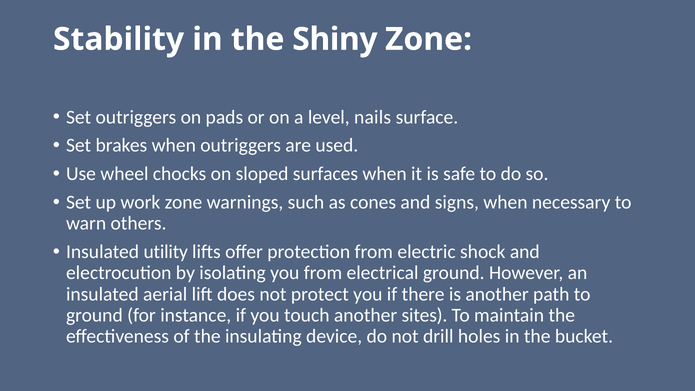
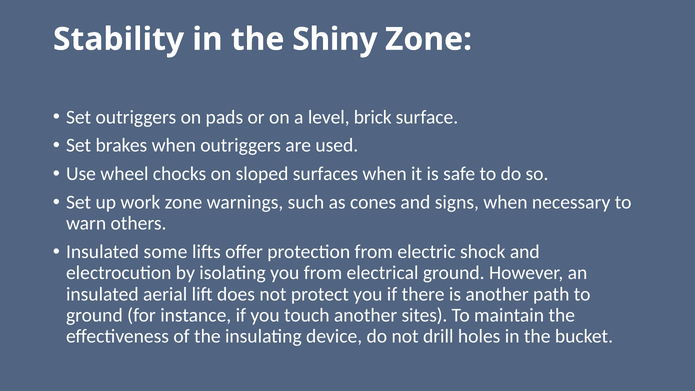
nails: nails -> brick
utility: utility -> some
